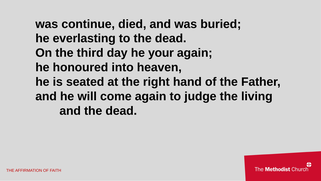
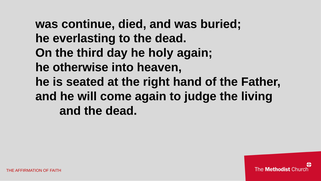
your: your -> holy
honoured: honoured -> otherwise
